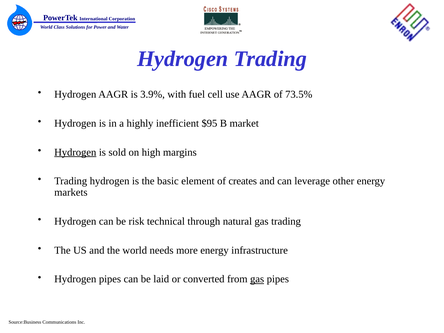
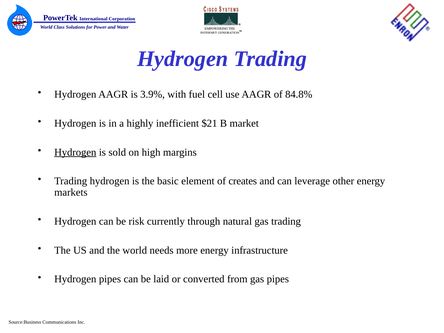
73.5%: 73.5% -> 84.8%
$95: $95 -> $21
technical: technical -> currently
gas at (257, 279) underline: present -> none
